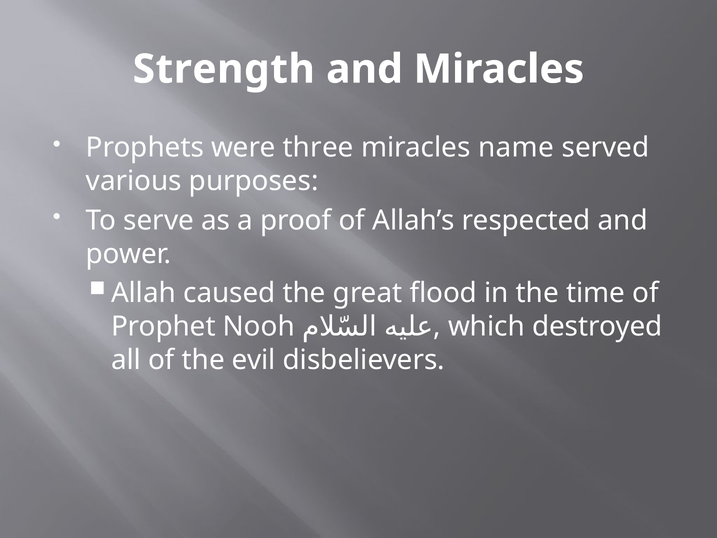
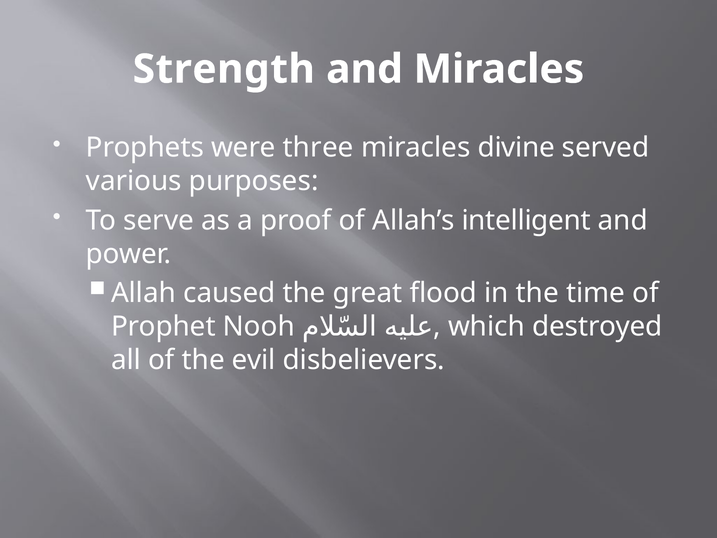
name: name -> divine
respected: respected -> intelligent
